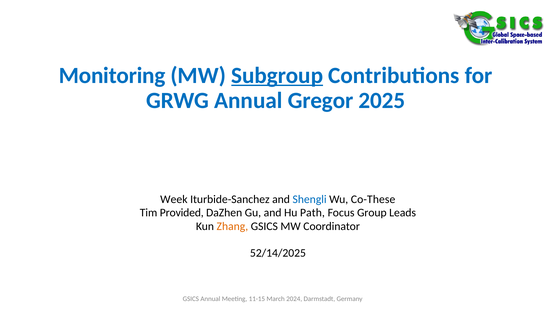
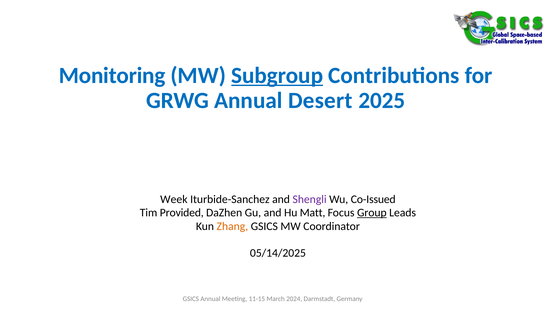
Gregor: Gregor -> Desert
Shengli colour: blue -> purple
Co-These: Co-These -> Co-Issued
Path: Path -> Matt
Group underline: none -> present
52/14/2025: 52/14/2025 -> 05/14/2025
